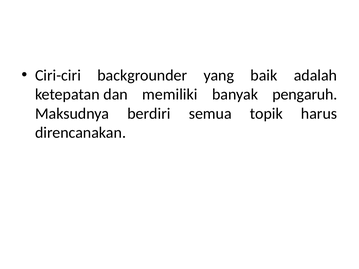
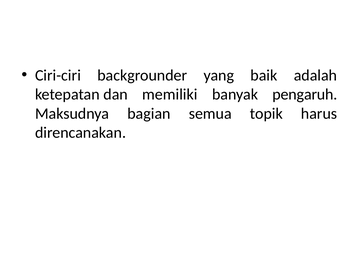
berdiri: berdiri -> bagian
